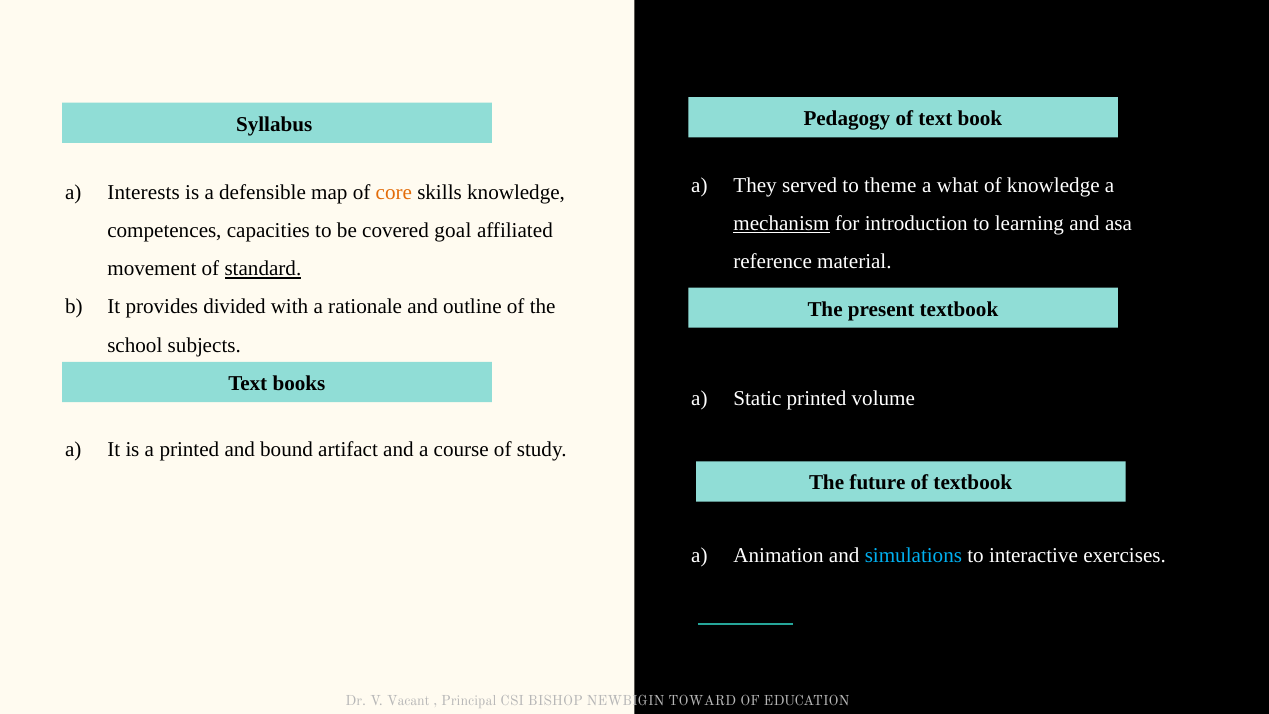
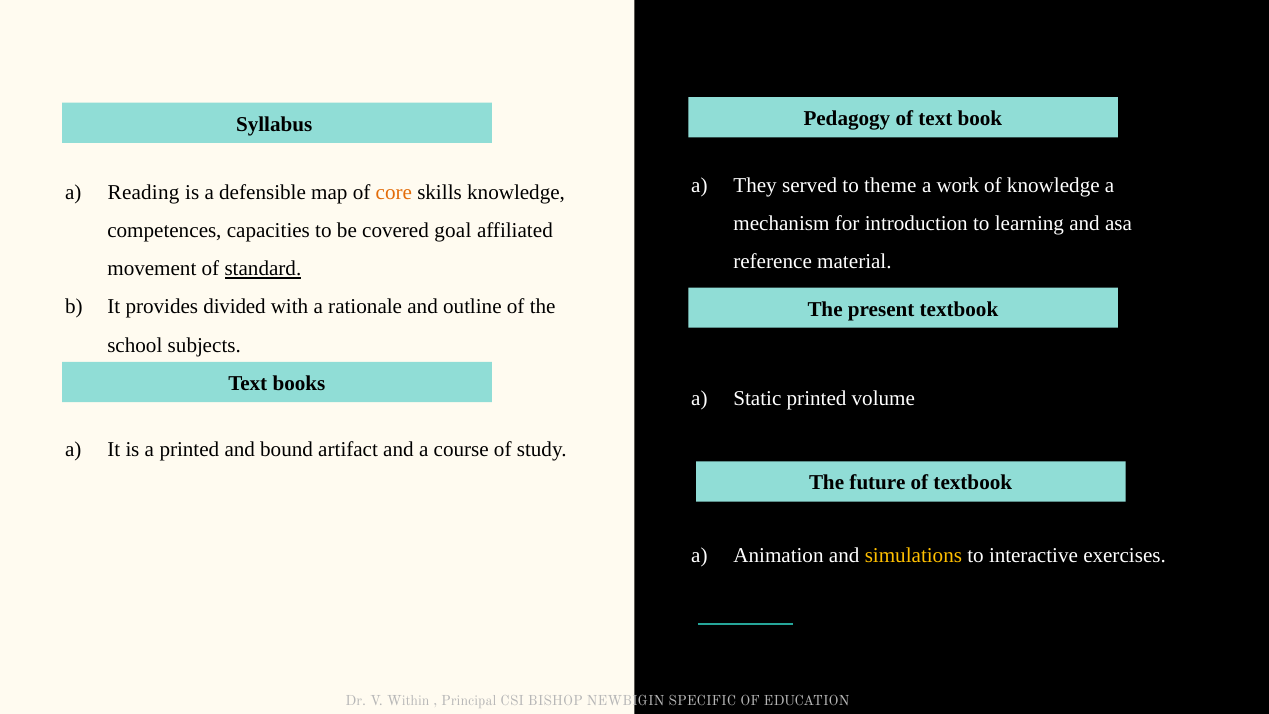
what: what -> work
Interests: Interests -> Reading
mechanism underline: present -> none
simulations colour: light blue -> yellow
Vacant: Vacant -> Within
TOWARD: TOWARD -> SPECIFIC
